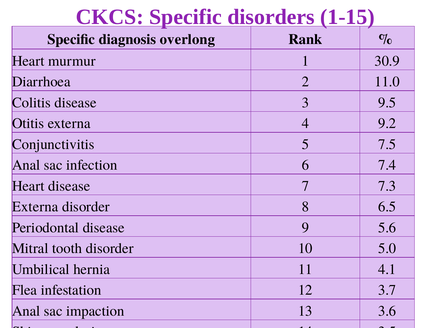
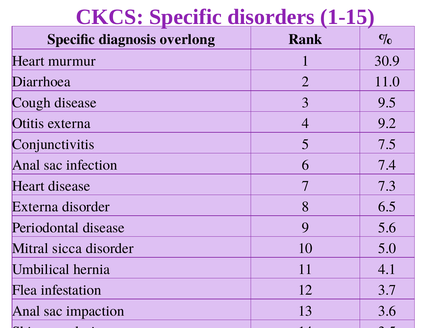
Colitis: Colitis -> Cough
Mitral tooth: tooth -> sicca
